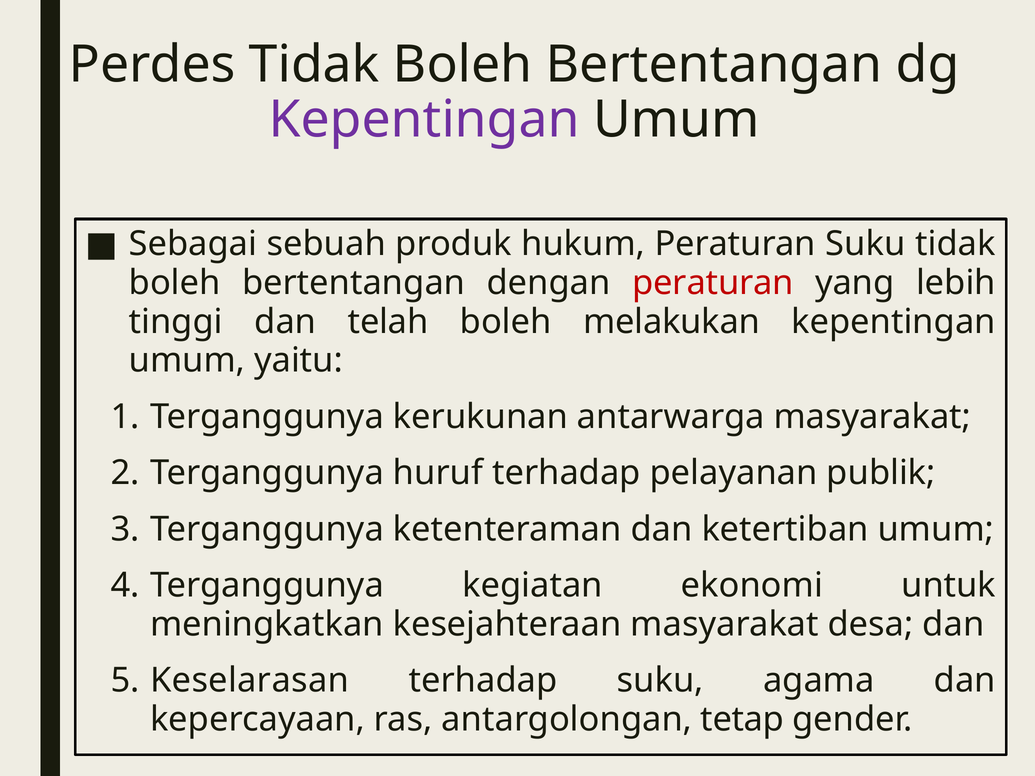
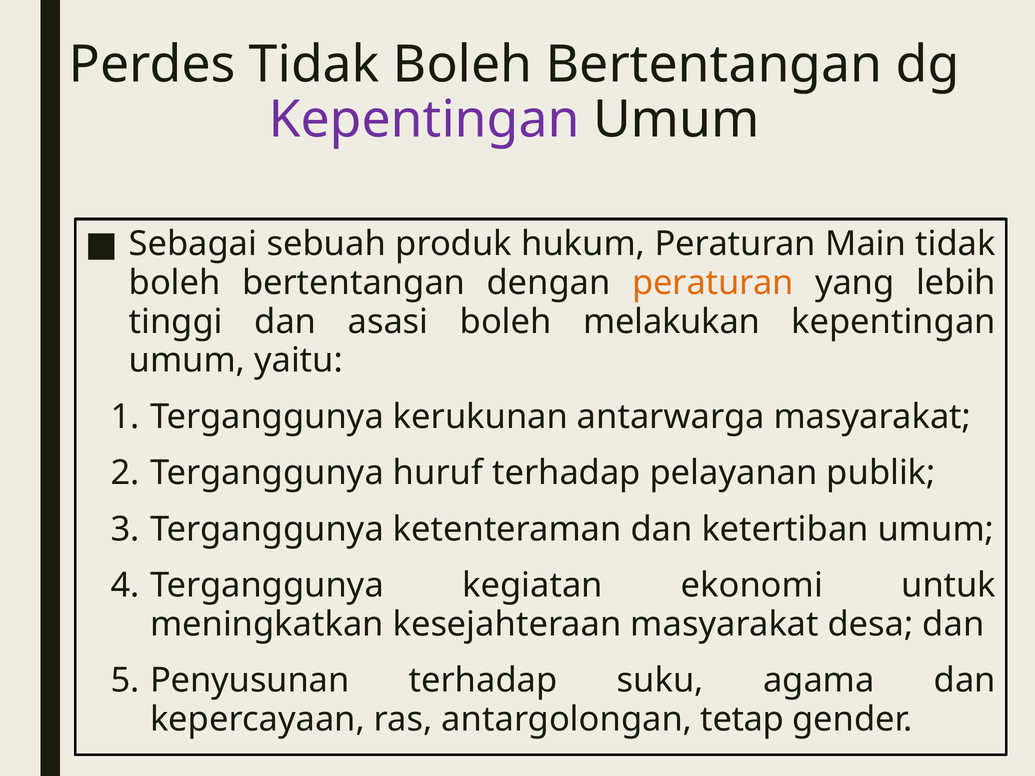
Peraturan Suku: Suku -> Main
peraturan at (713, 283) colour: red -> orange
telah: telah -> asasi
Keselarasan: Keselarasan -> Penyusunan
